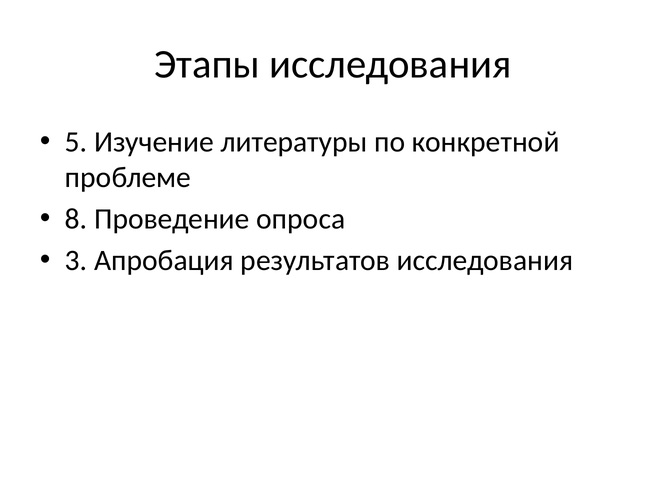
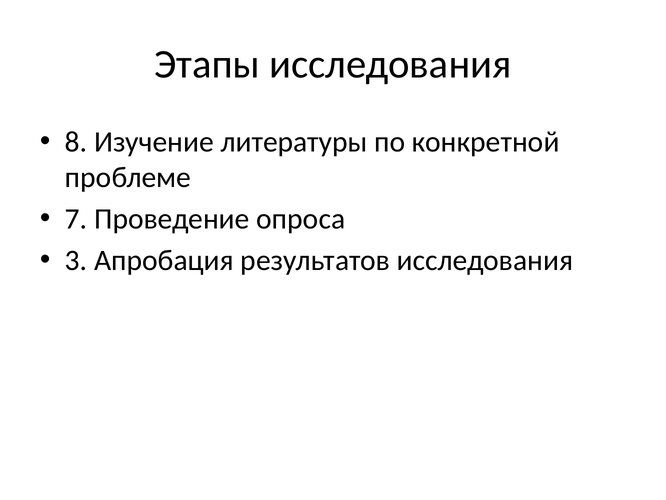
5: 5 -> 8
8: 8 -> 7
